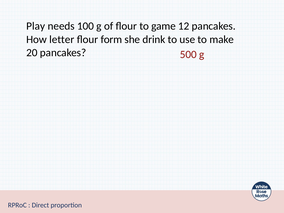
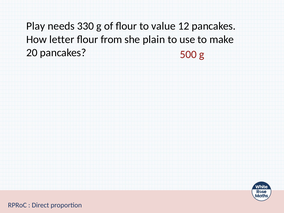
100: 100 -> 330
game: game -> value
form: form -> from
drink: drink -> plain
